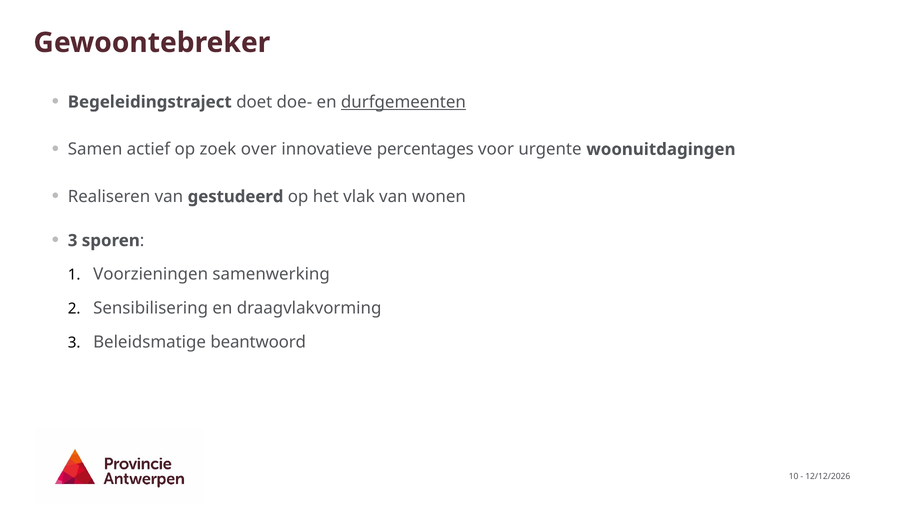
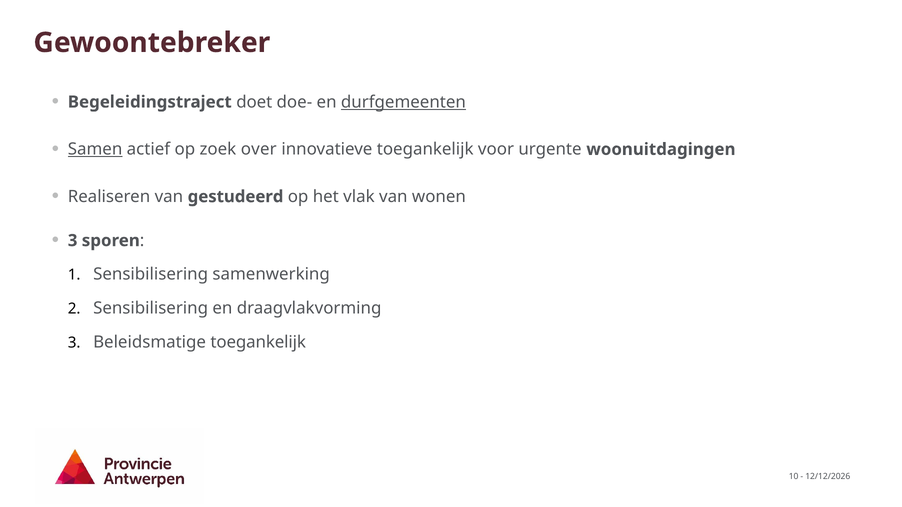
Samen underline: none -> present
innovatieve percentages: percentages -> toegankelijk
Voorzieningen at (151, 275): Voorzieningen -> Sensibilisering
Beleidsmatige beantwoord: beantwoord -> toegankelijk
